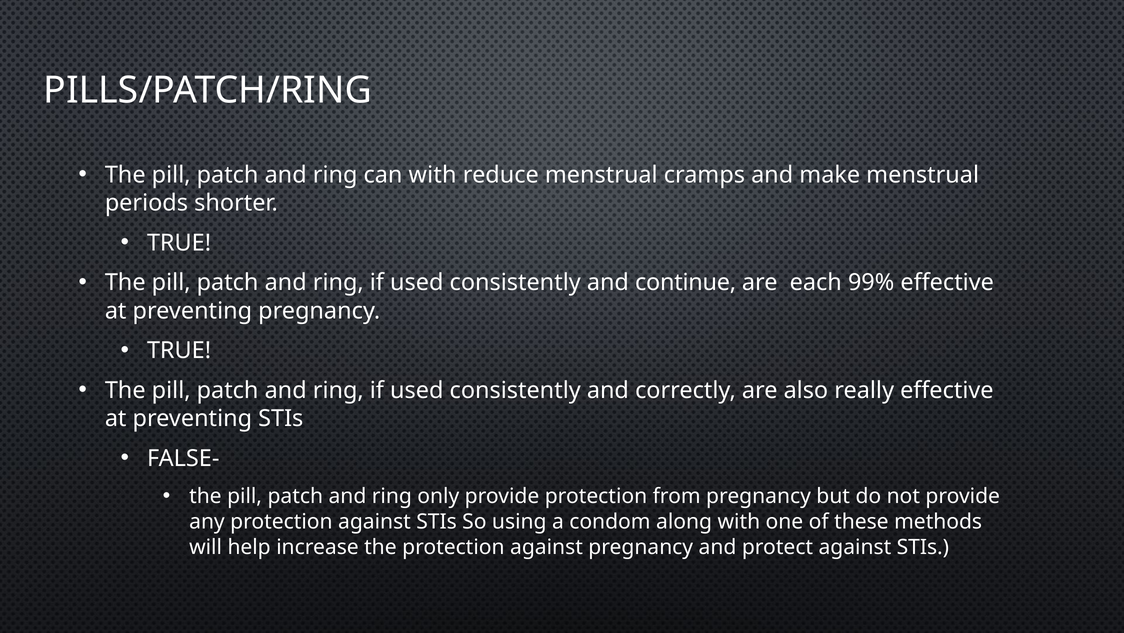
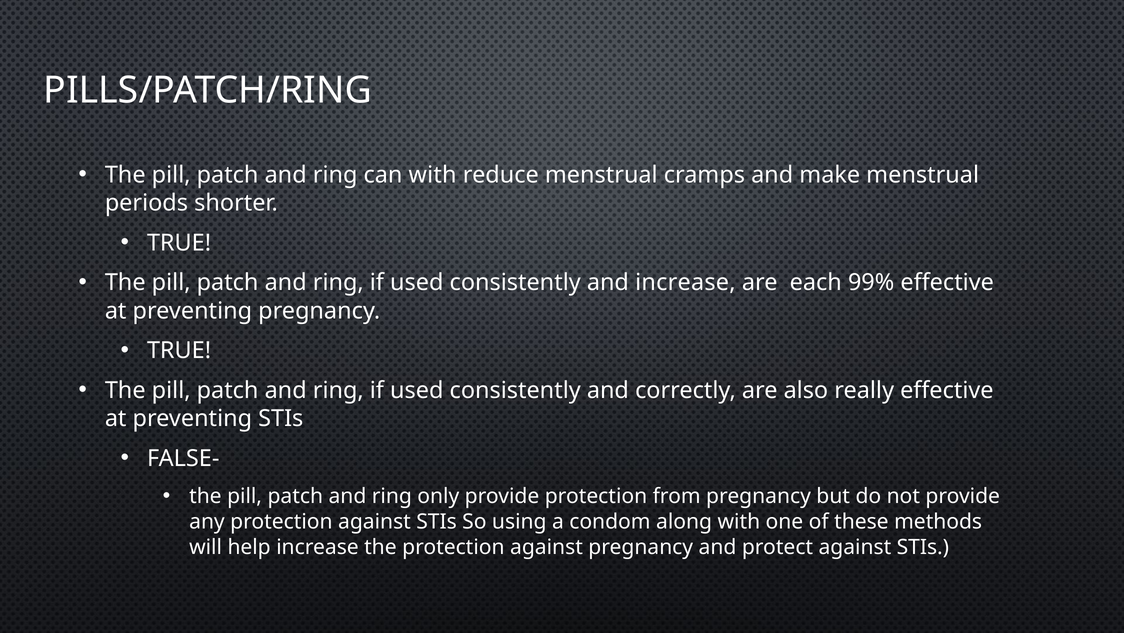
and continue: continue -> increase
